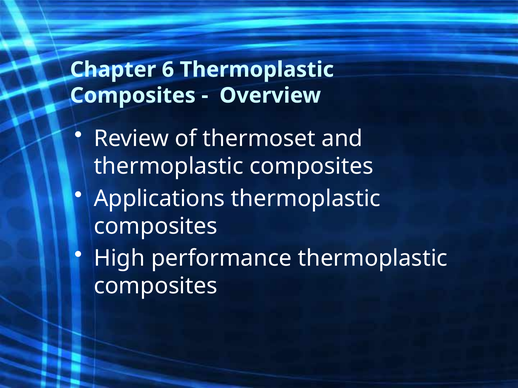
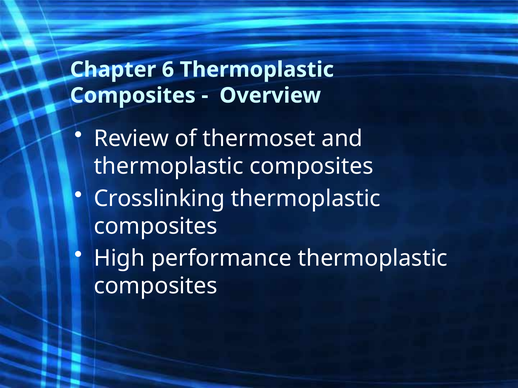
Applications: Applications -> Crosslinking
